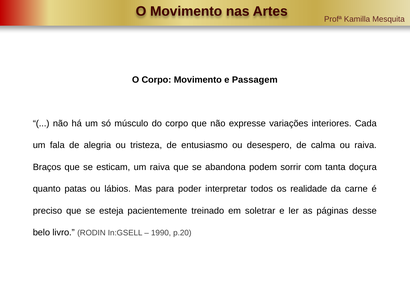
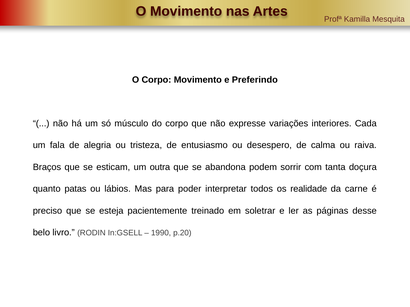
Passagem: Passagem -> Preferindo
um raiva: raiva -> outra
